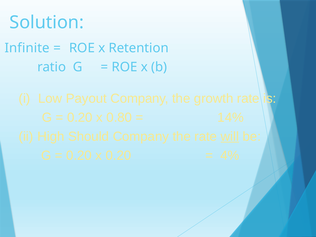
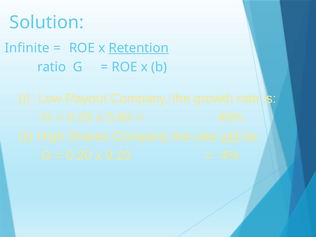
Retention underline: none -> present
14%: 14% -> 46%
Should: Should -> Shares
